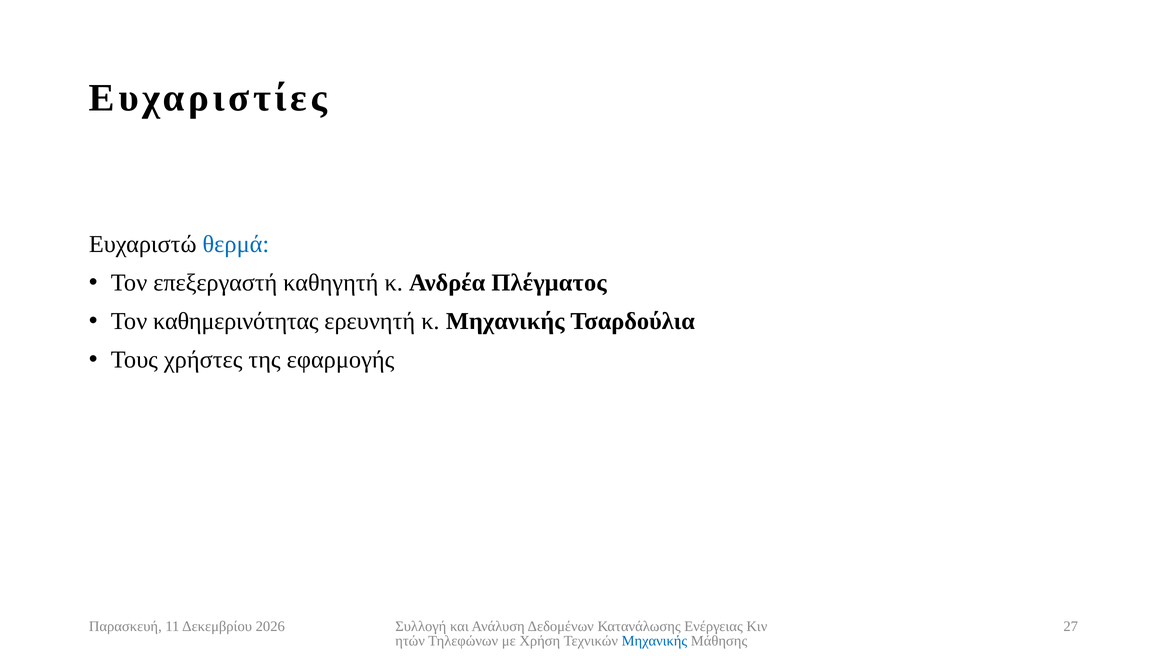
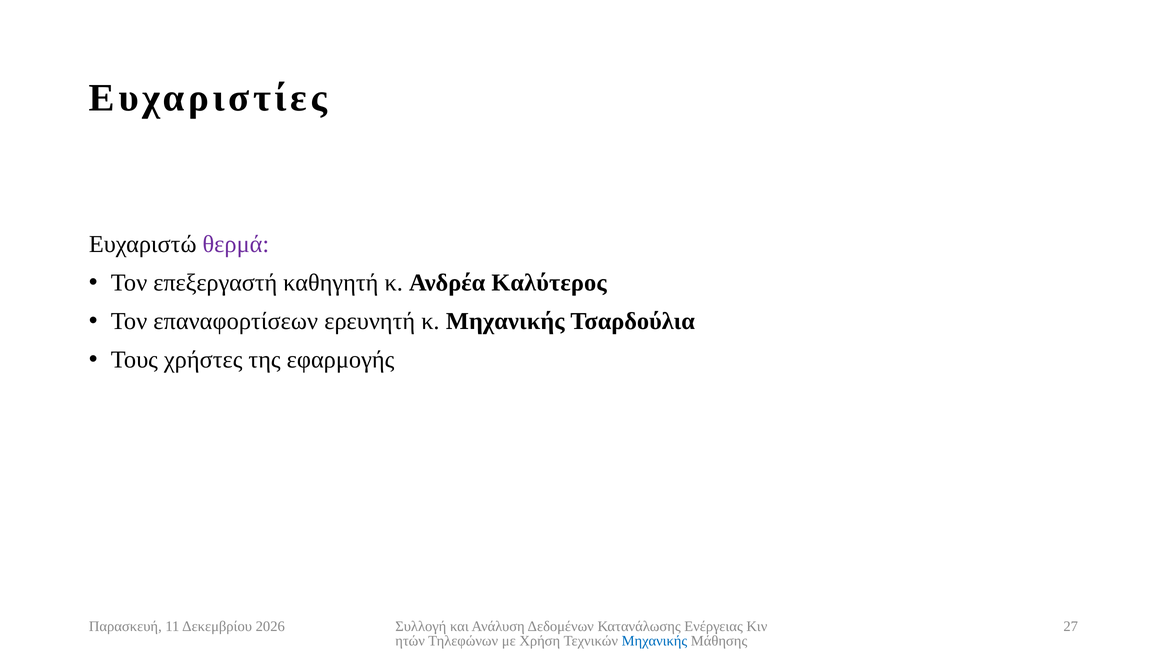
θερμά colour: blue -> purple
Πλέγματος: Πλέγματος -> Καλύτερος
καθημερινότητας: καθημερινότητας -> επαναφορτίσεων
